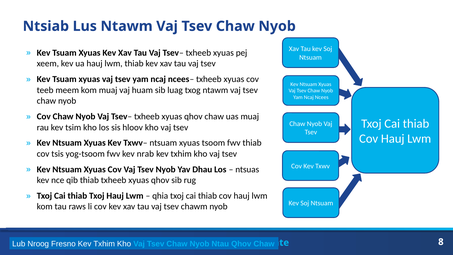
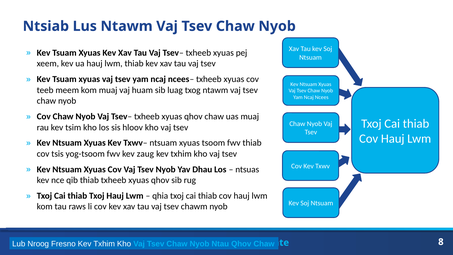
nrab: nrab -> zaug
